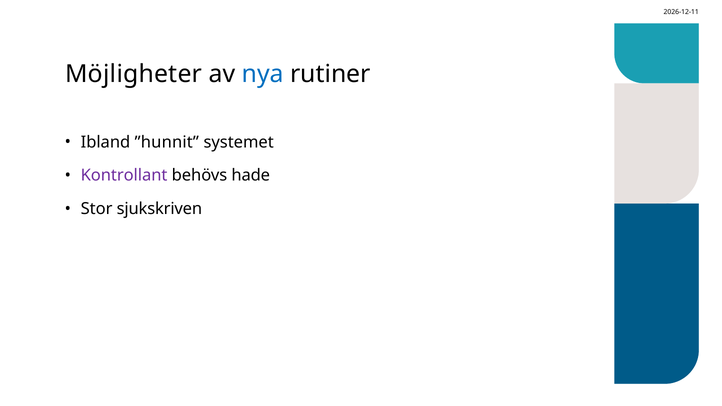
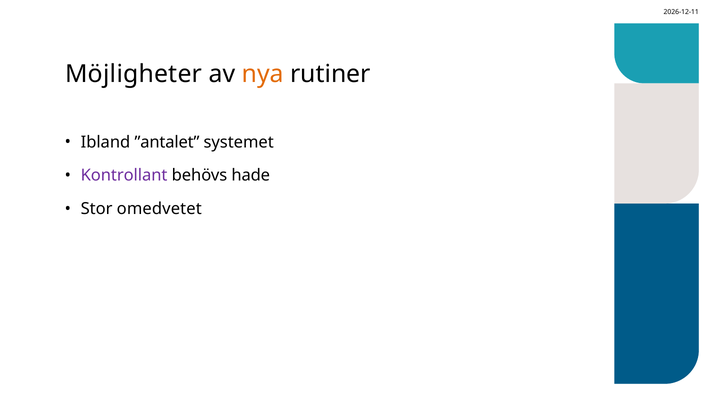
nya colour: blue -> orange
”hunnit: ”hunnit -> ”antalet
sjukskriven: sjukskriven -> omedvetet
